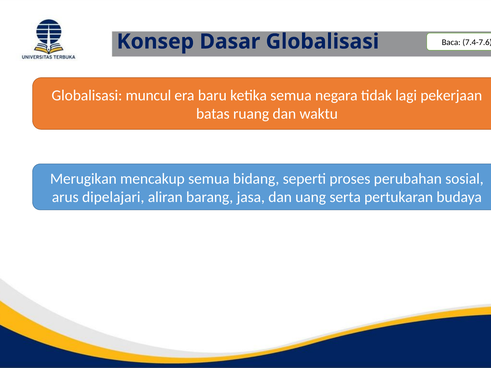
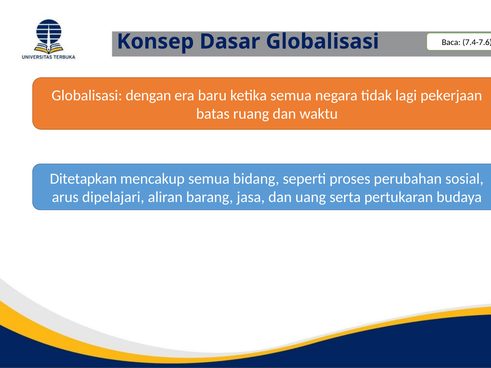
muncul: muncul -> dengan
Merugikan: Merugikan -> Ditetapkan
